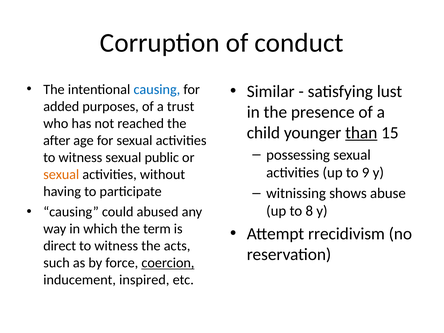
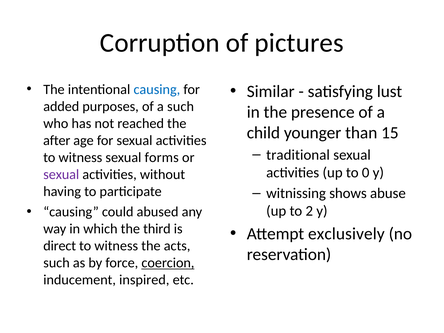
conduct: conduct -> pictures
a trust: trust -> such
than underline: present -> none
possessing: possessing -> traditional
public: public -> forms
9: 9 -> 0
sexual at (61, 174) colour: orange -> purple
8: 8 -> 2
term: term -> third
rrecidivism: rrecidivism -> exclusively
